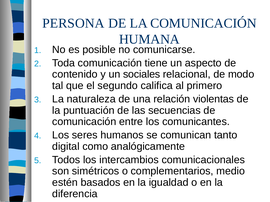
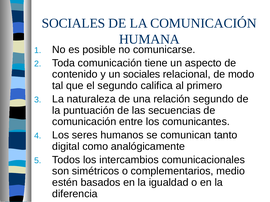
PERSONA at (73, 23): PERSONA -> SOCIALES
relación violentas: violentas -> segundo
